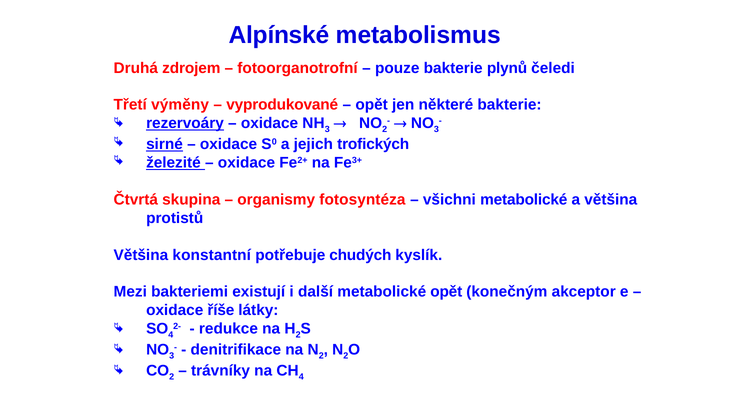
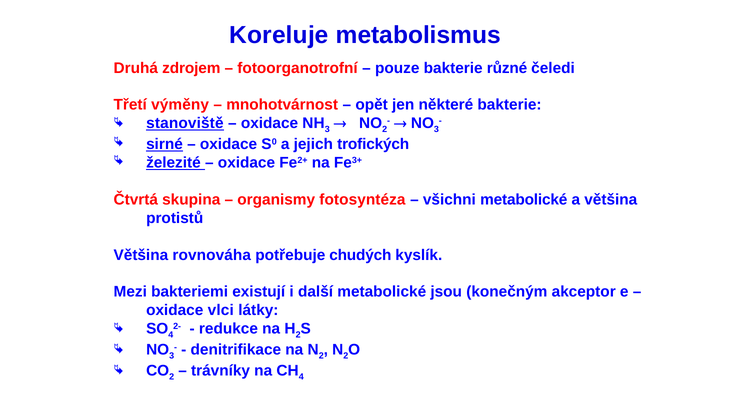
Alpínské: Alpínské -> Koreluje
plynů: plynů -> různé
vyprodukované: vyprodukované -> mnohotvárnost
rezervoáry: rezervoáry -> stanoviště
konstantní: konstantní -> rovnováha
metabolické opět: opět -> jsou
říše: říše -> vlci
